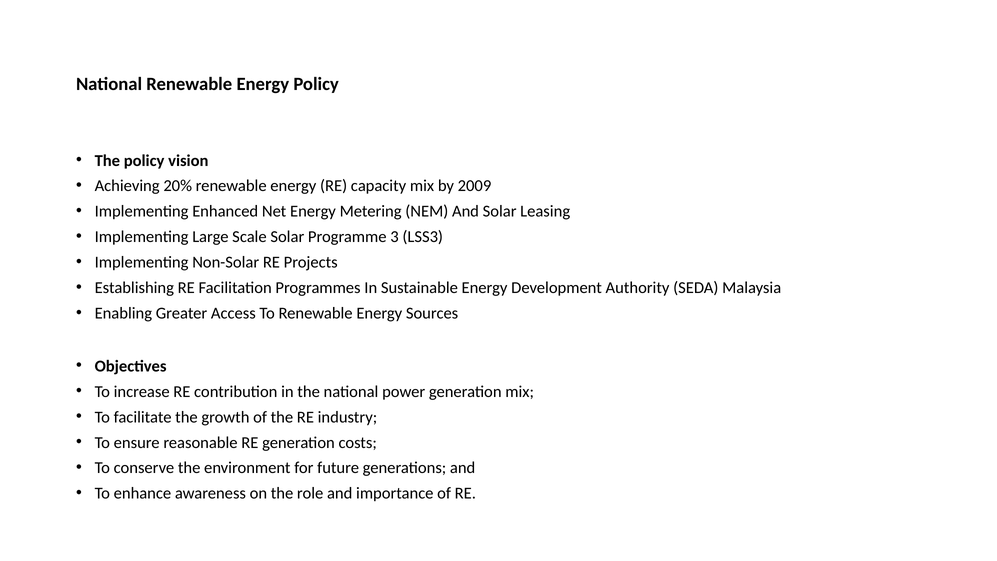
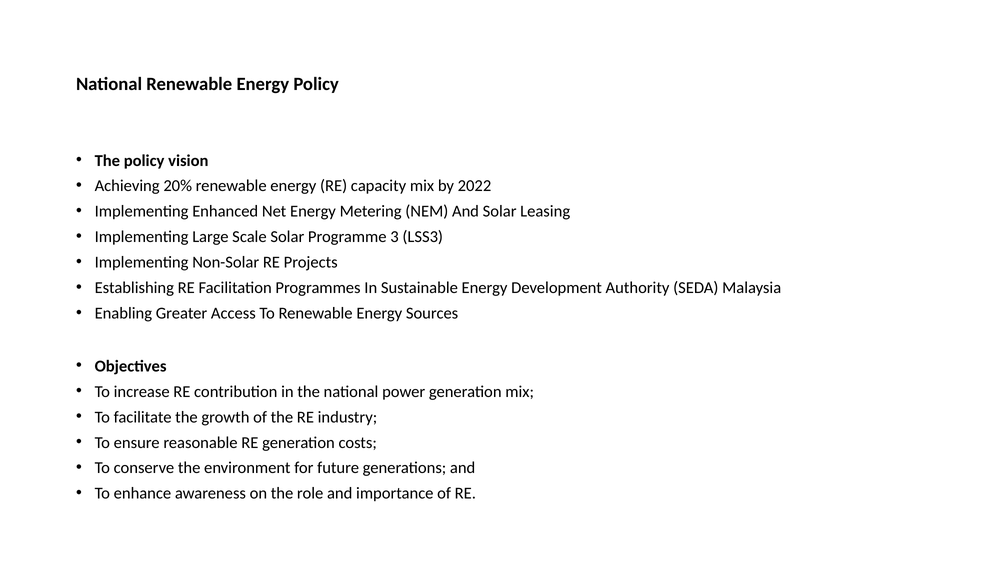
2009: 2009 -> 2022
